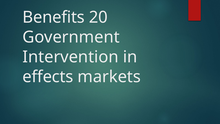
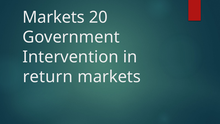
Benefits at (54, 17): Benefits -> Markets
effects: effects -> return
